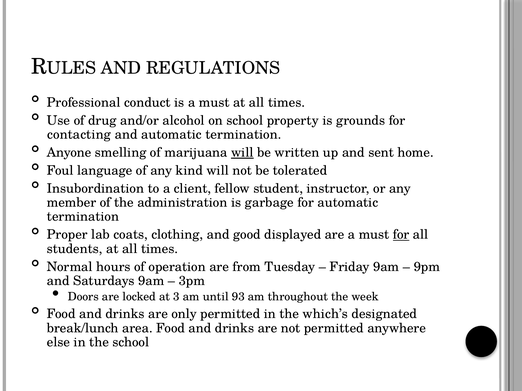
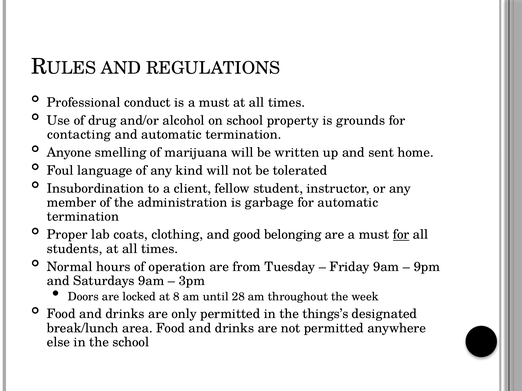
will at (242, 153) underline: present -> none
displayed: displayed -> belonging
3: 3 -> 8
93: 93 -> 28
which’s: which’s -> things’s
